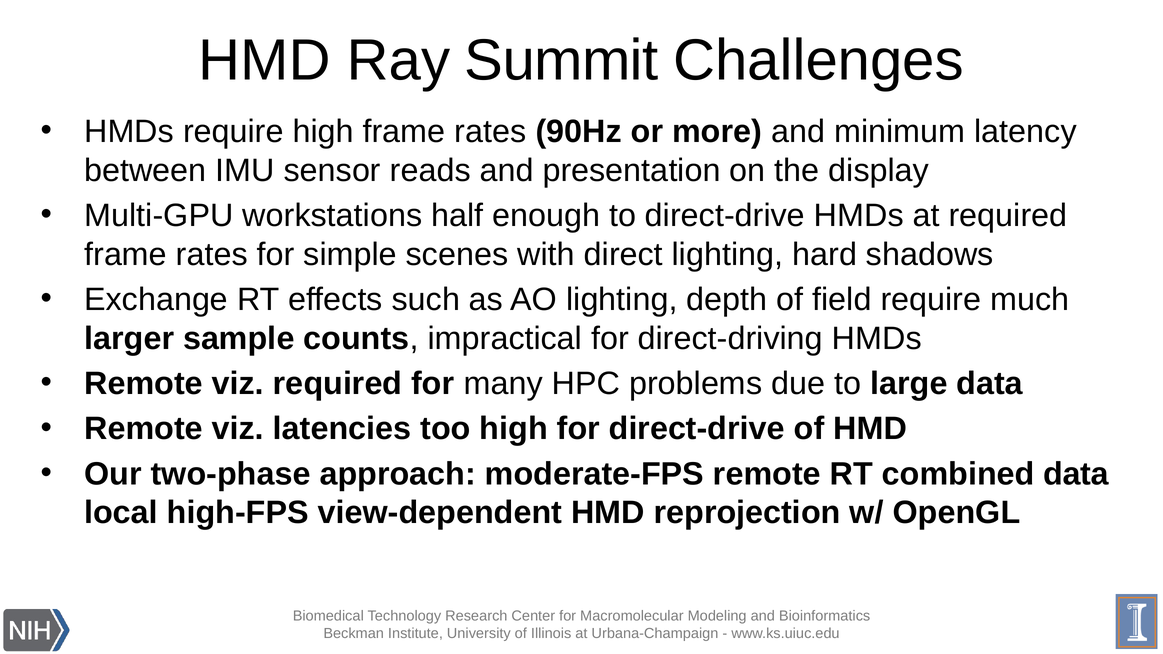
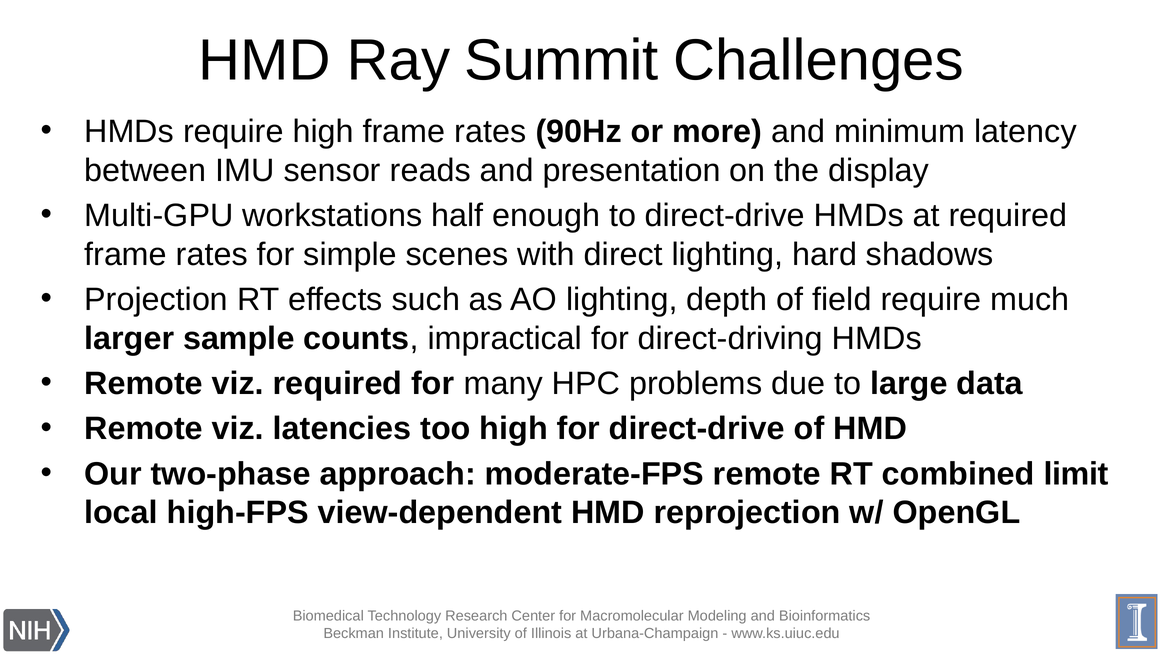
Exchange: Exchange -> Projection
combined data: data -> limit
